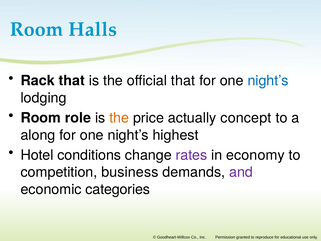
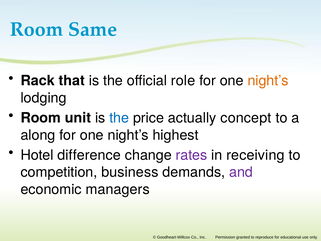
Halls: Halls -> Same
official that: that -> role
night’s at (268, 81) colour: blue -> orange
role: role -> unit
the at (119, 118) colour: orange -> blue
conditions: conditions -> difference
economy: economy -> receiving
categories: categories -> managers
